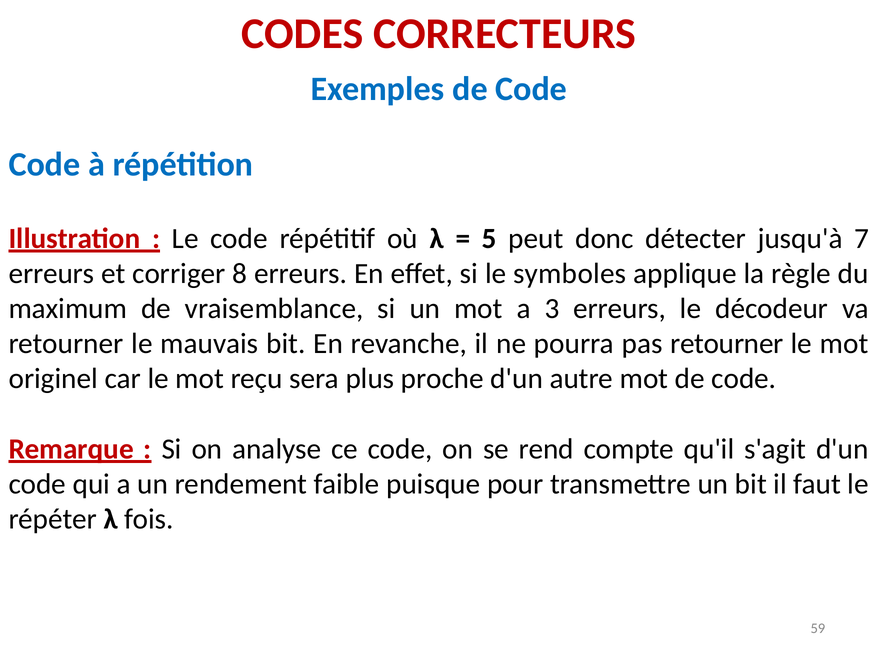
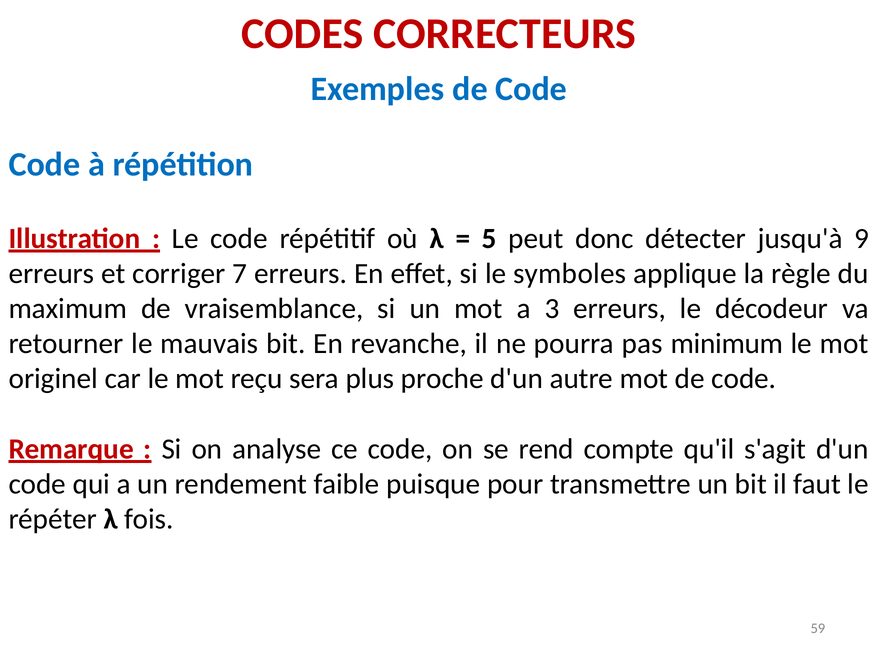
7: 7 -> 9
8: 8 -> 7
pas retourner: retourner -> minimum
